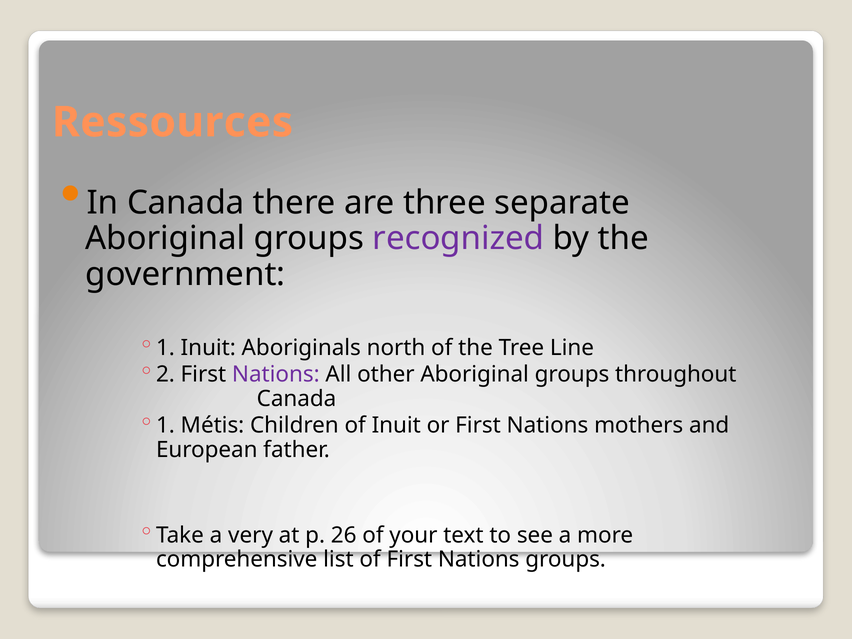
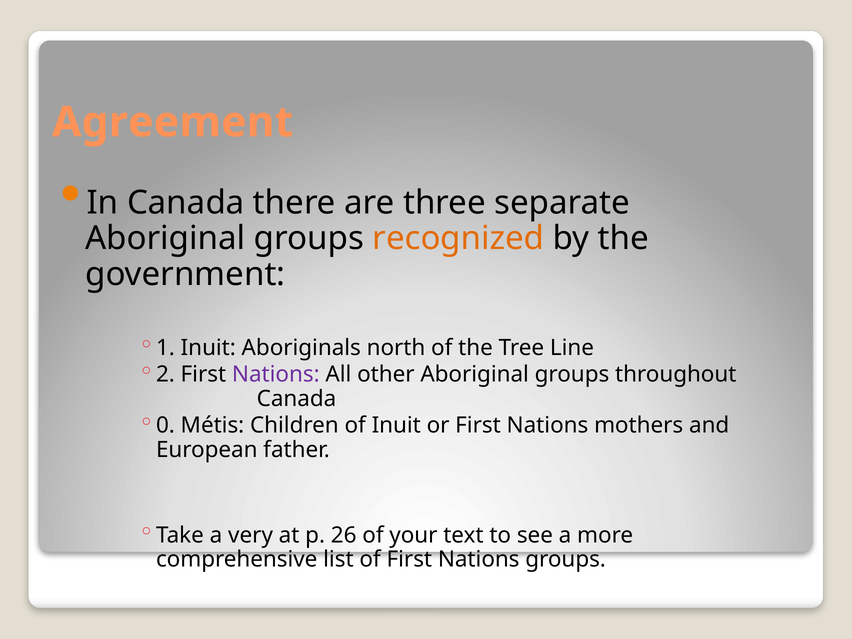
Ressources: Ressources -> Agreement
recognized colour: purple -> orange
1 at (165, 425): 1 -> 0
